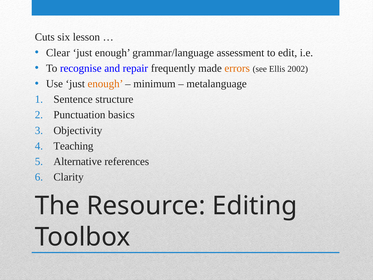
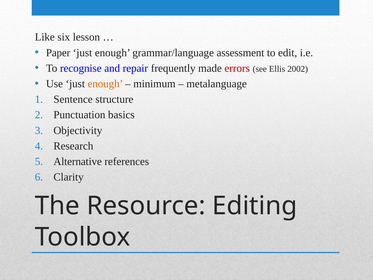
Cuts: Cuts -> Like
Clear: Clear -> Paper
errors colour: orange -> red
Teaching: Teaching -> Research
